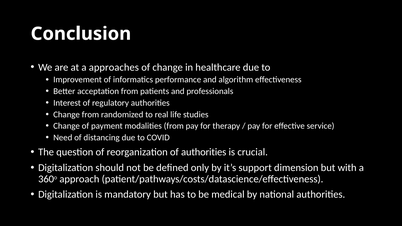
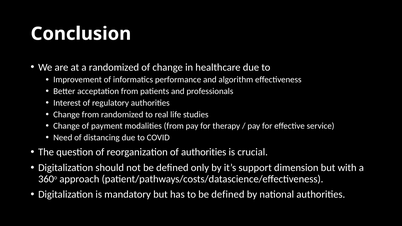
a approaches: approaches -> randomized
to be medical: medical -> defined
